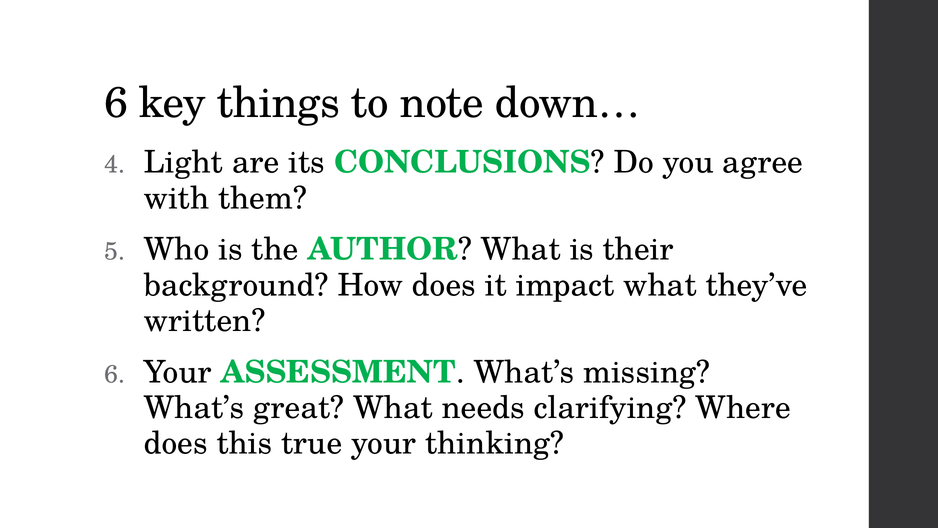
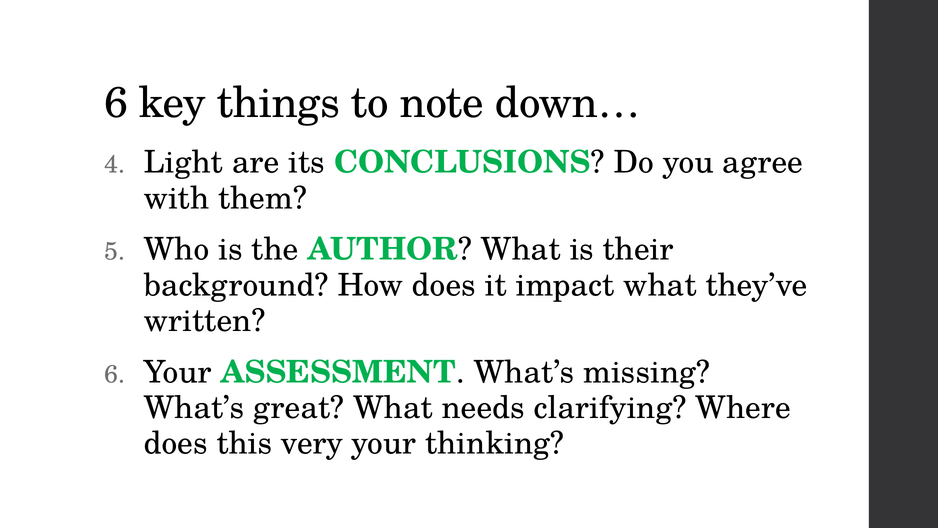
true: true -> very
